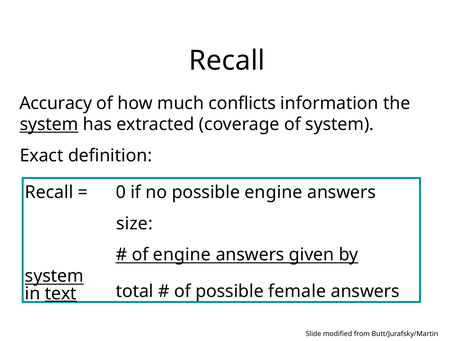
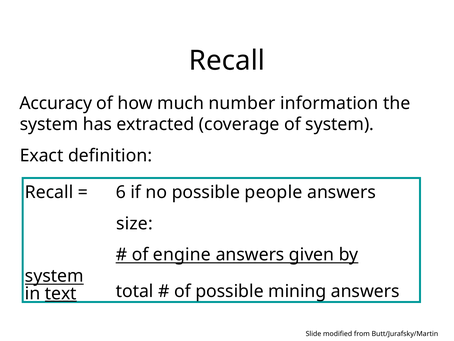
conflicts: conflicts -> number
system at (49, 124) underline: present -> none
0: 0 -> 6
possible engine: engine -> people
female: female -> mining
